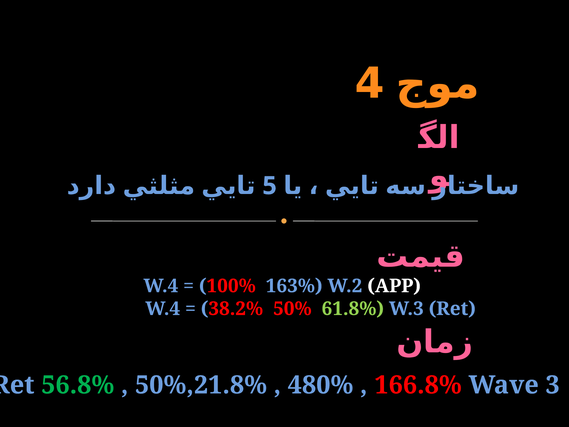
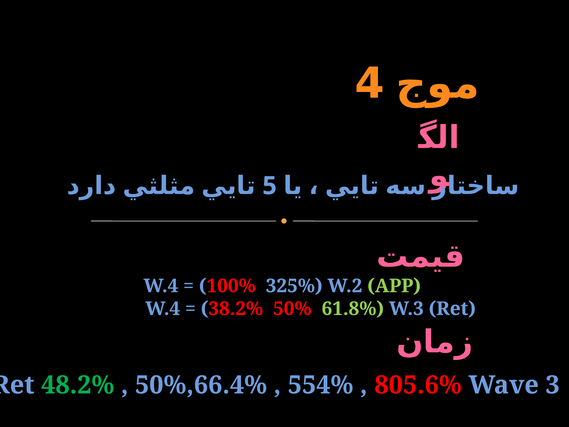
163%: 163% -> 325%
APP colour: white -> light green
56.8%: 56.8% -> 48.2%
50%,21.8%: 50%,21.8% -> 50%,66.4%
480%: 480% -> 554%
166.8%: 166.8% -> 805.6%
